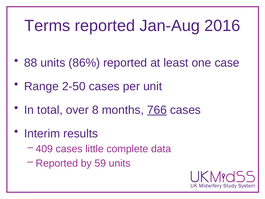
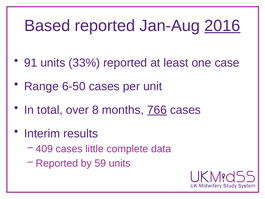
Terms: Terms -> Based
2016 underline: none -> present
88: 88 -> 91
86%: 86% -> 33%
2-50: 2-50 -> 6-50
